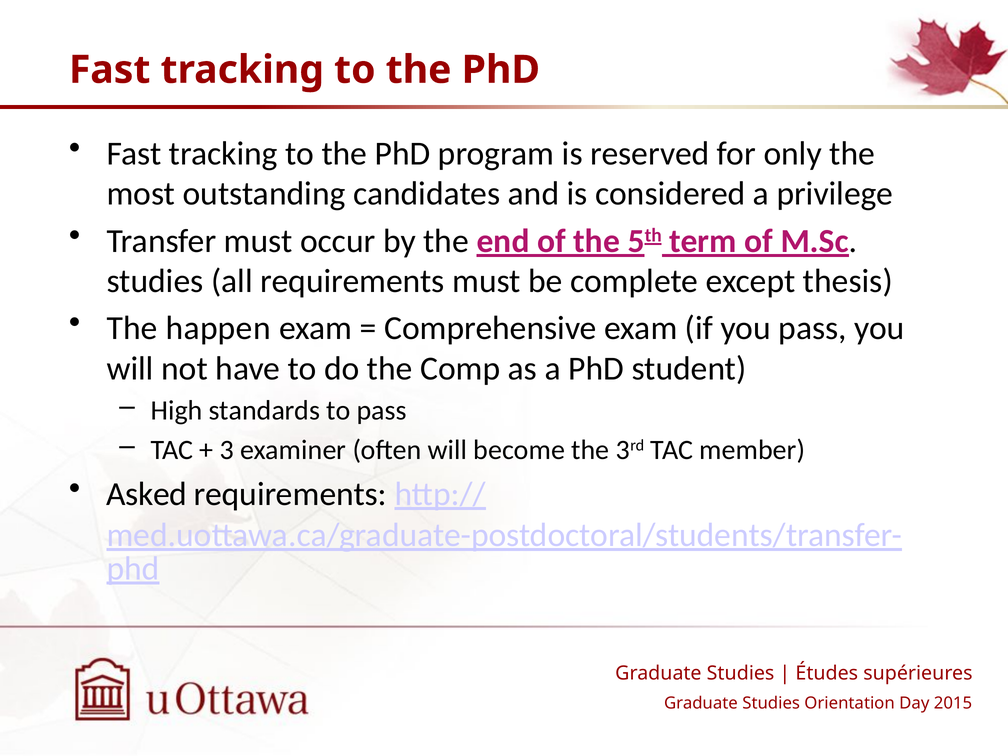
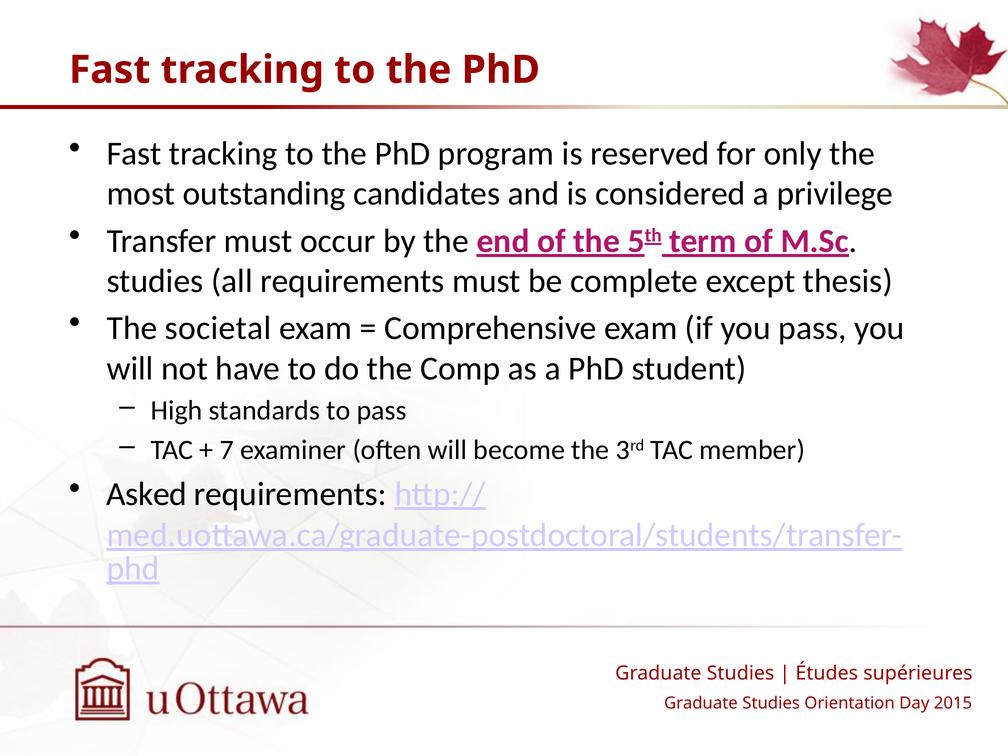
happen: happen -> societal
3: 3 -> 7
